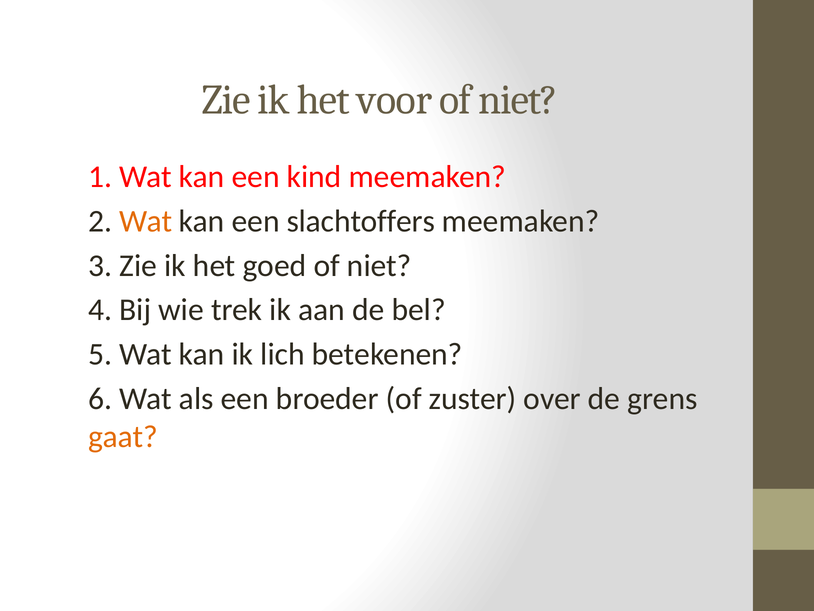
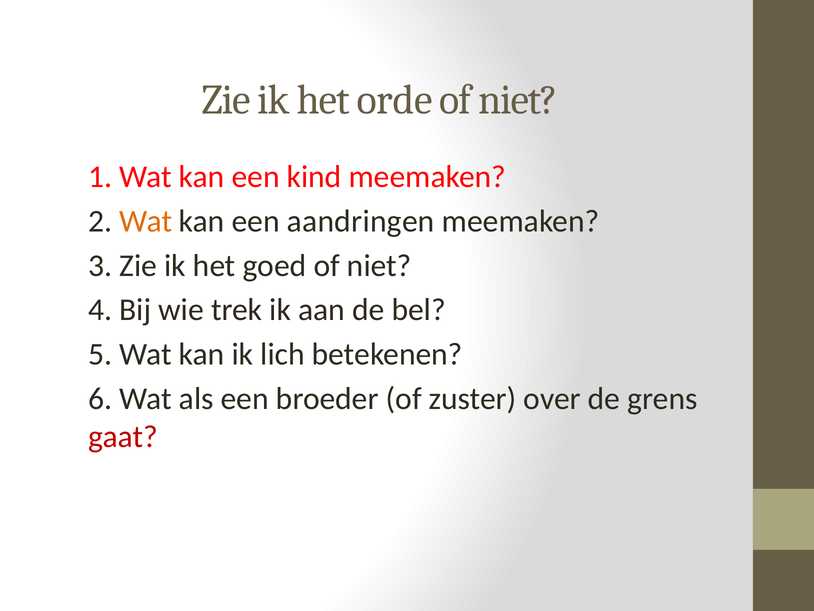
voor: voor -> orde
slachtoffers: slachtoffers -> aandringen
gaat colour: orange -> red
